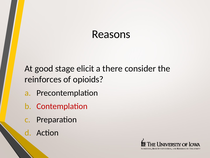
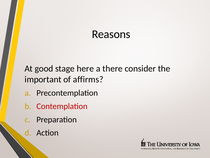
elicit: elicit -> here
reinforces: reinforces -> important
opioids: opioids -> affirms
